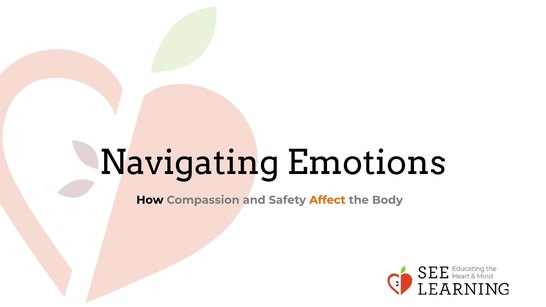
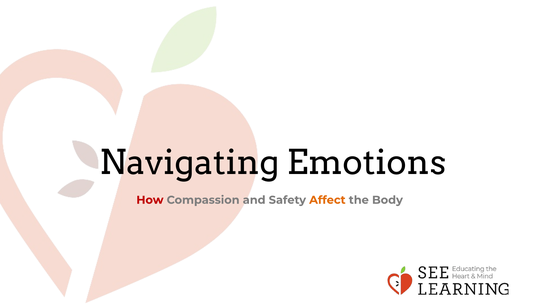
How colour: black -> red
